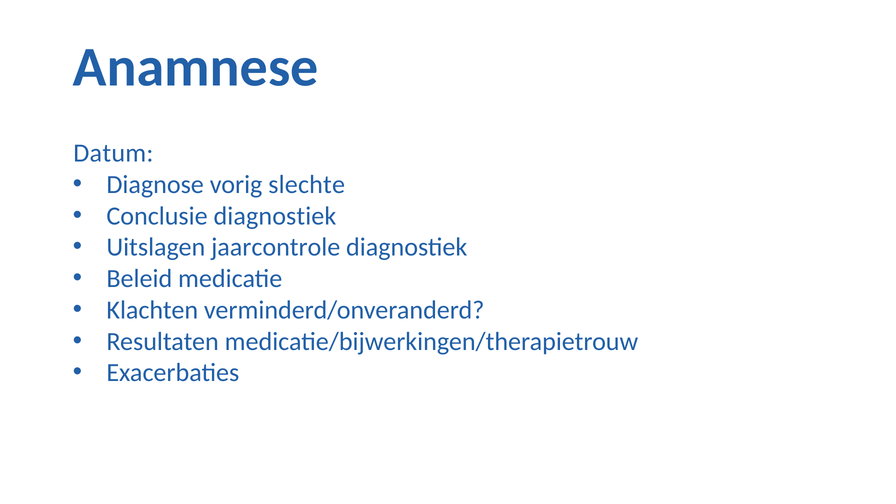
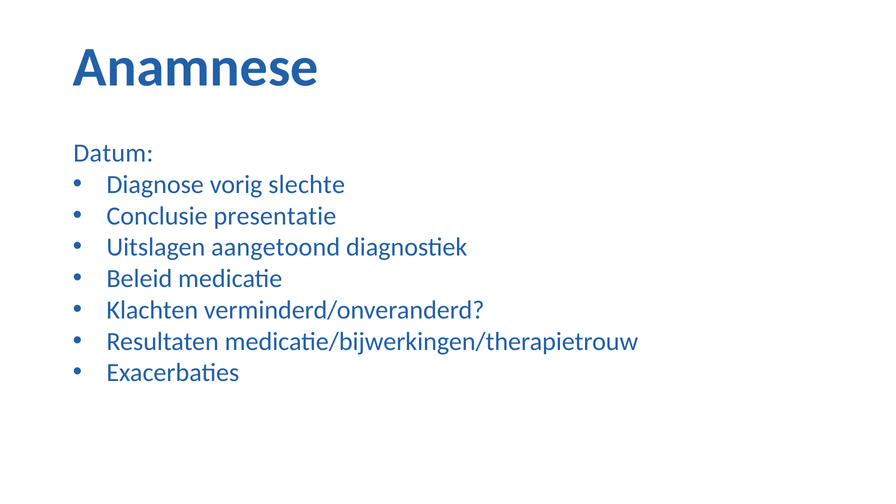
Conclusie diagnostiek: diagnostiek -> presentatie
jaarcontrole: jaarcontrole -> aangetoond
